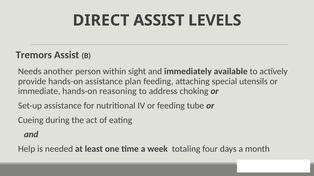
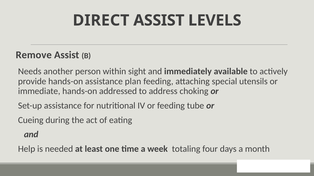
Tremors: Tremors -> Remove
reasoning: reasoning -> addressed
